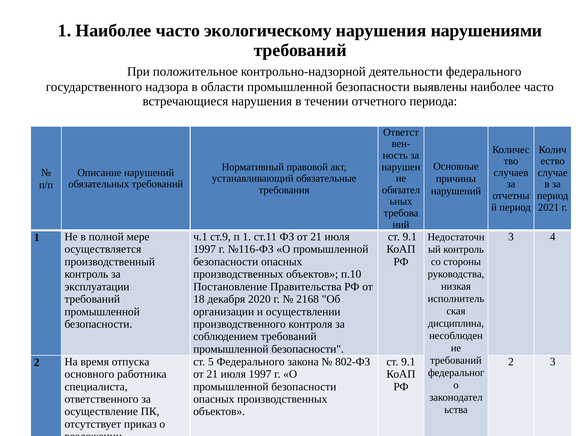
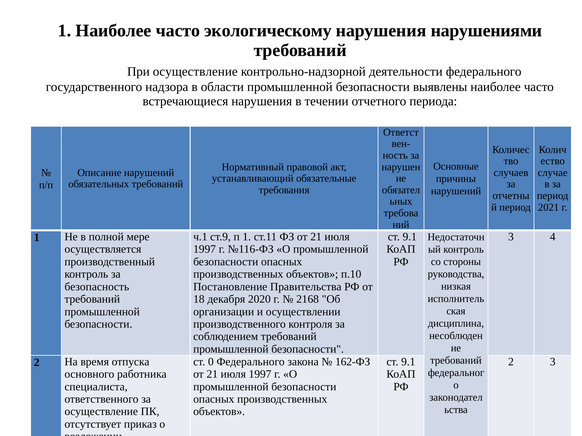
При положительное: положительное -> осуществление
эксплуатации: эксплуатации -> безопасность
5: 5 -> 0
802-ФЗ: 802-ФЗ -> 162-ФЗ
